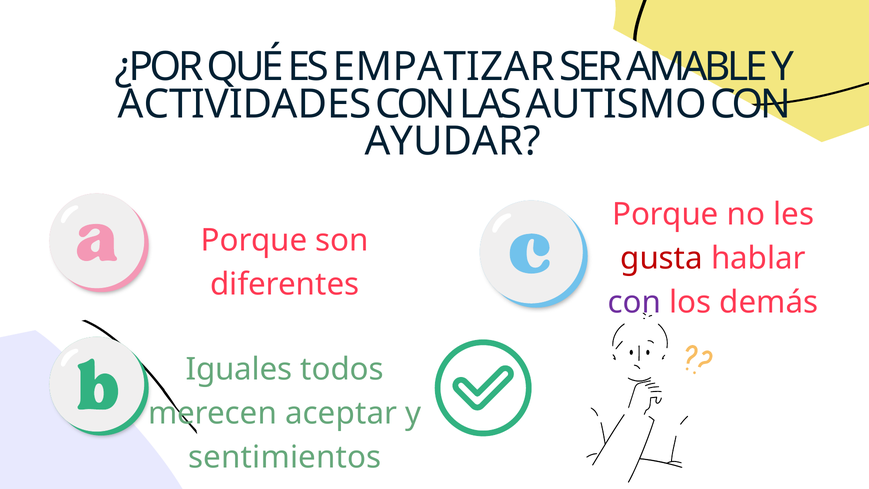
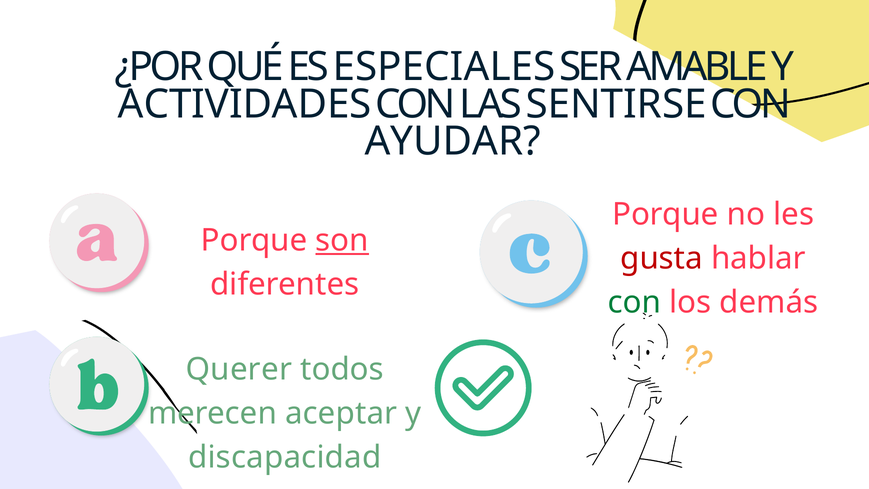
EMPATIZAR: EMPATIZAR -> ESPECIALES
AUTISMO: AUTISMO -> SENTIRSE
son underline: none -> present
con at (635, 302) colour: purple -> green
Iguales: Iguales -> Querer
sentimientos: sentimientos -> discapacidad
